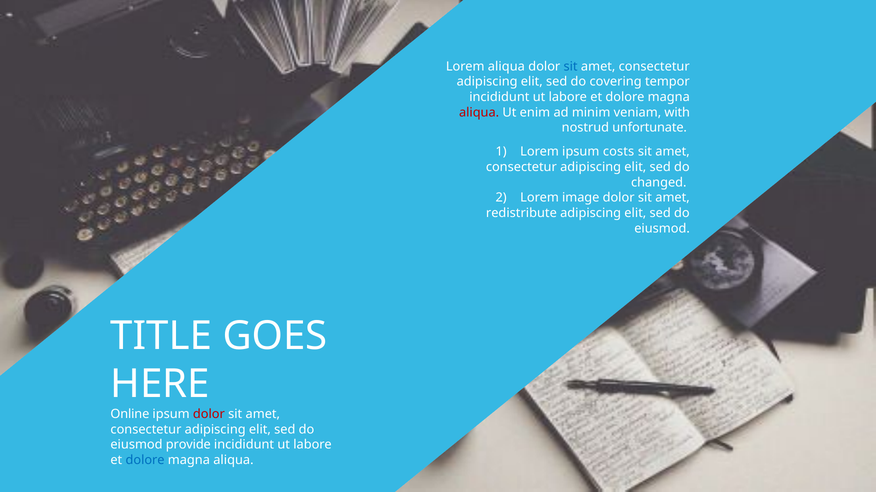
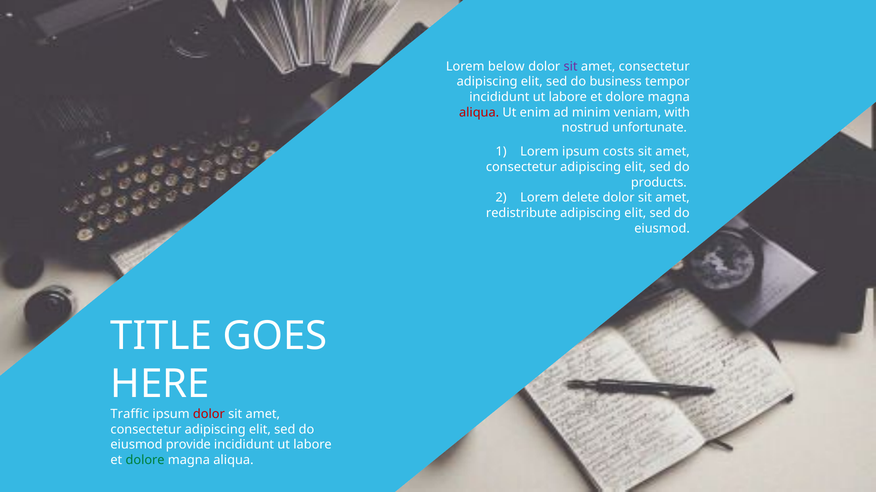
Lorem aliqua: aliqua -> below
sit at (571, 67) colour: blue -> purple
covering: covering -> business
changed: changed -> products
image: image -> delete
Online: Online -> Traffic
dolore at (145, 461) colour: blue -> green
